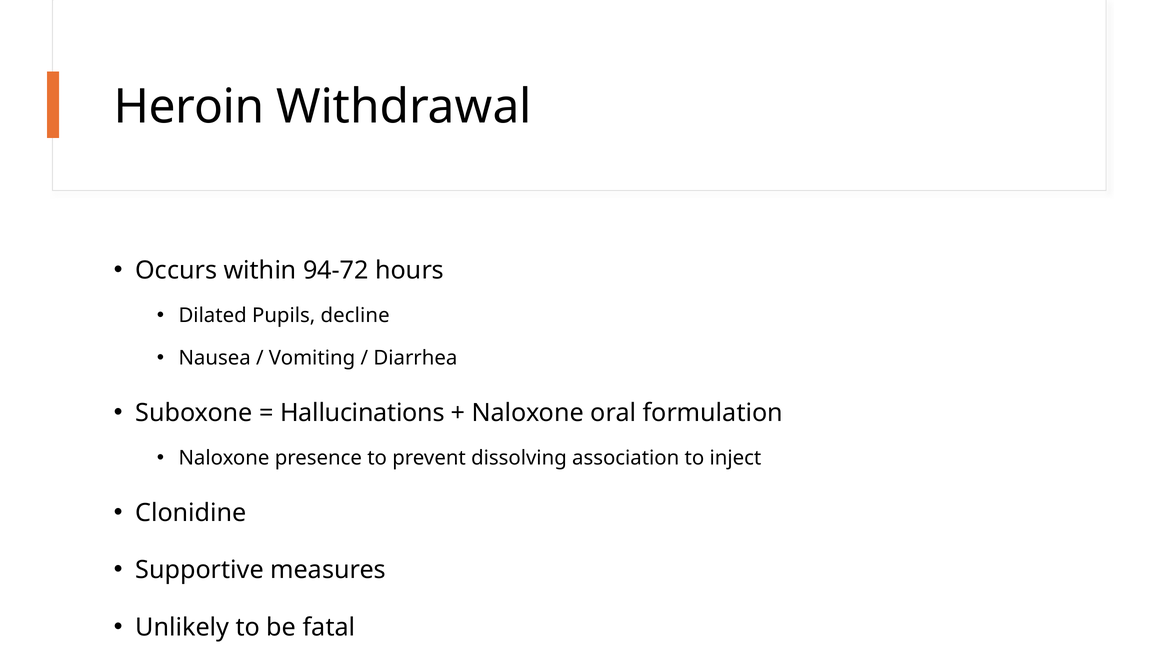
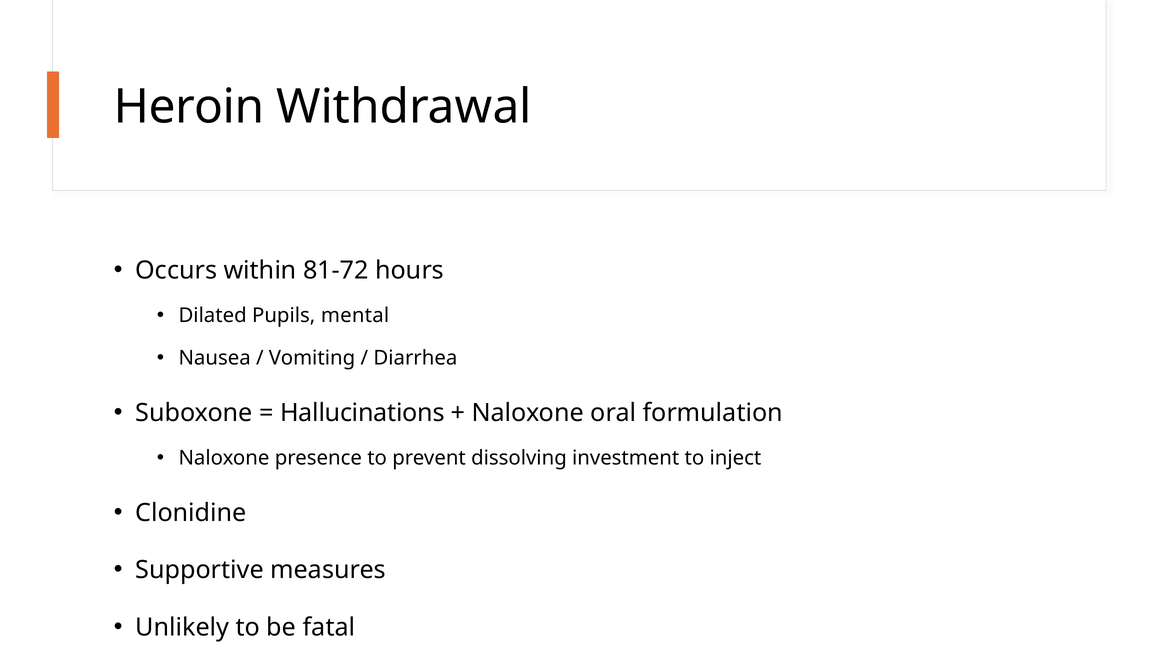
94-72: 94-72 -> 81-72
decline: decline -> mental
association: association -> investment
